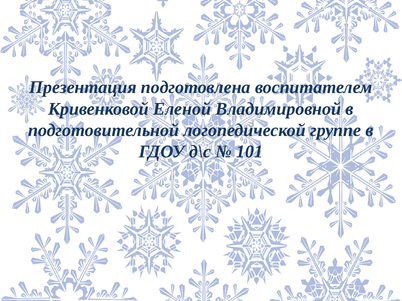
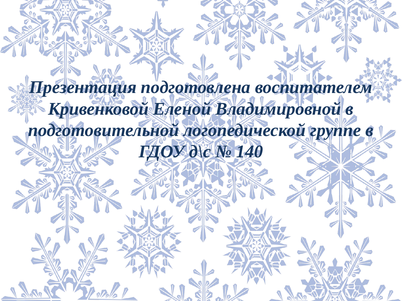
101: 101 -> 140
